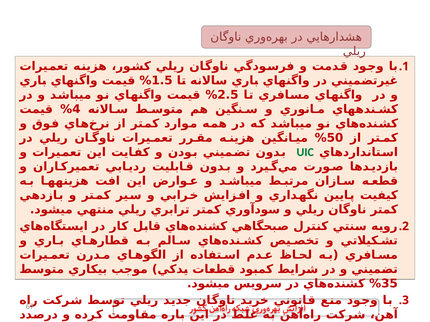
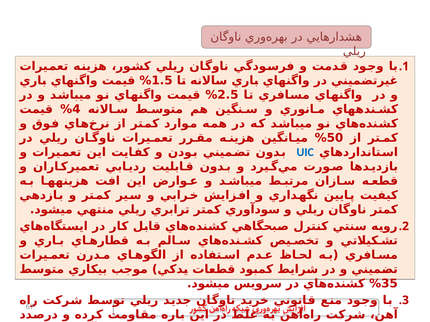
UIC colour: green -> blue
